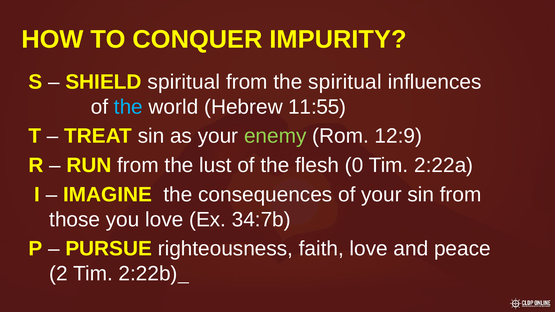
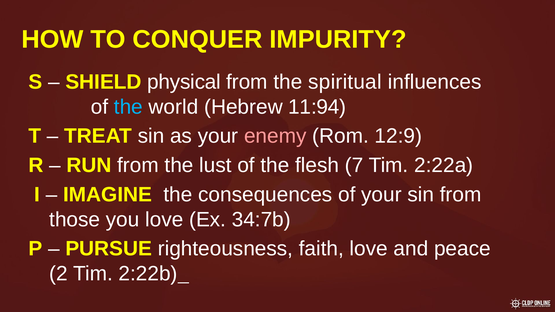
SHIELD spiritual: spiritual -> physical
11:55: 11:55 -> 11:94
enemy colour: light green -> pink
0: 0 -> 7
